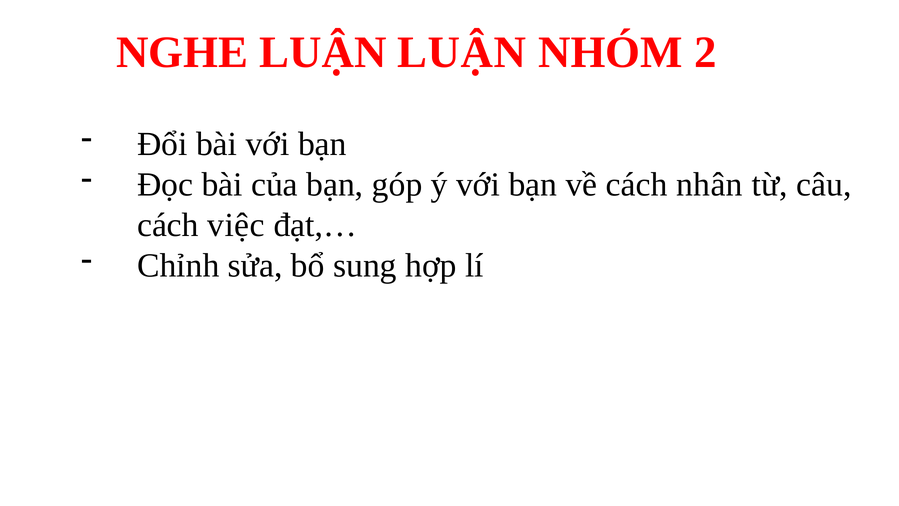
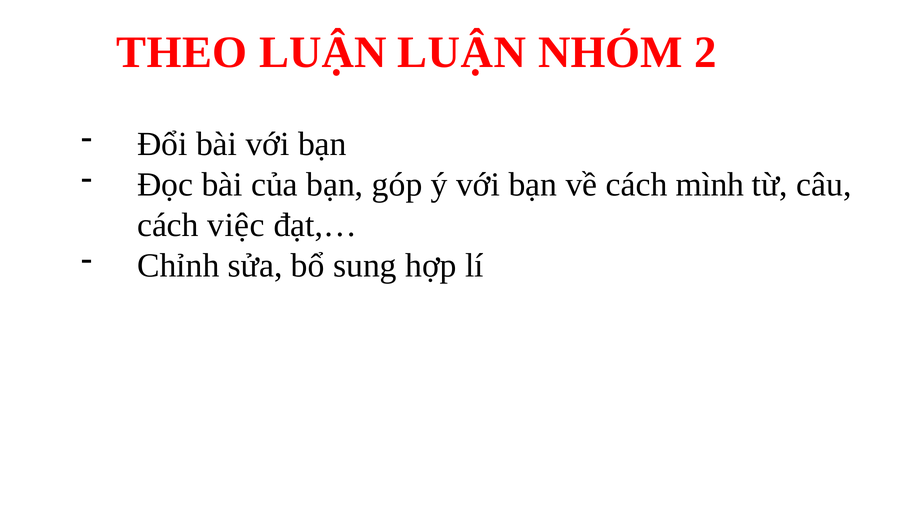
NGHE: NGHE -> THEO
nhân: nhân -> mình
